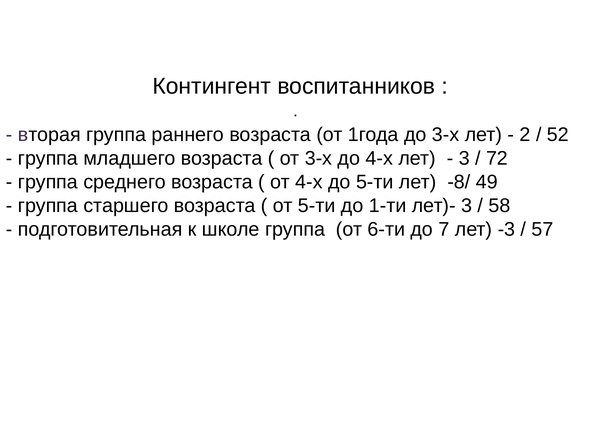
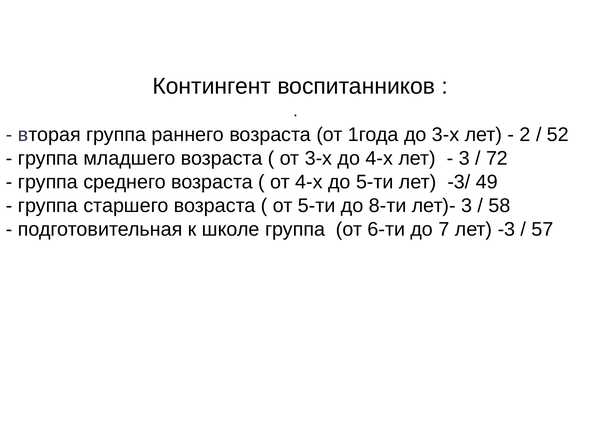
-8/: -8/ -> -3/
1-ти: 1-ти -> 8-ти
